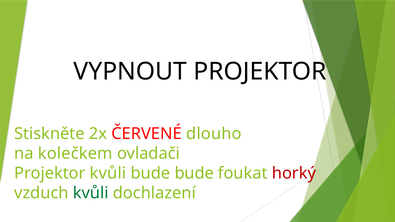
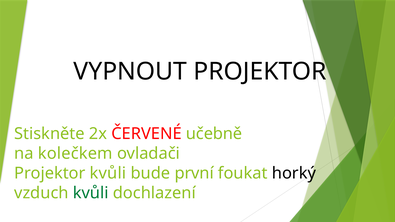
dlouho: dlouho -> učebně
bude bude: bude -> první
horký colour: red -> black
